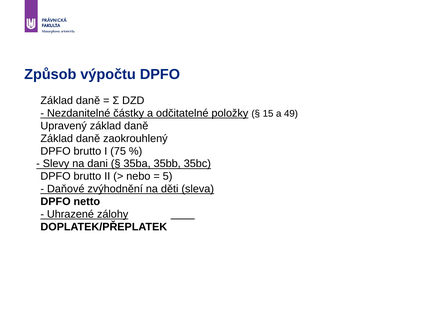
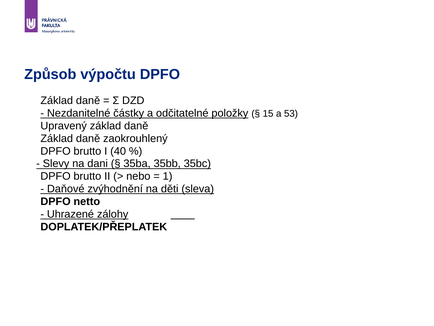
49: 49 -> 53
75: 75 -> 40
5: 5 -> 1
